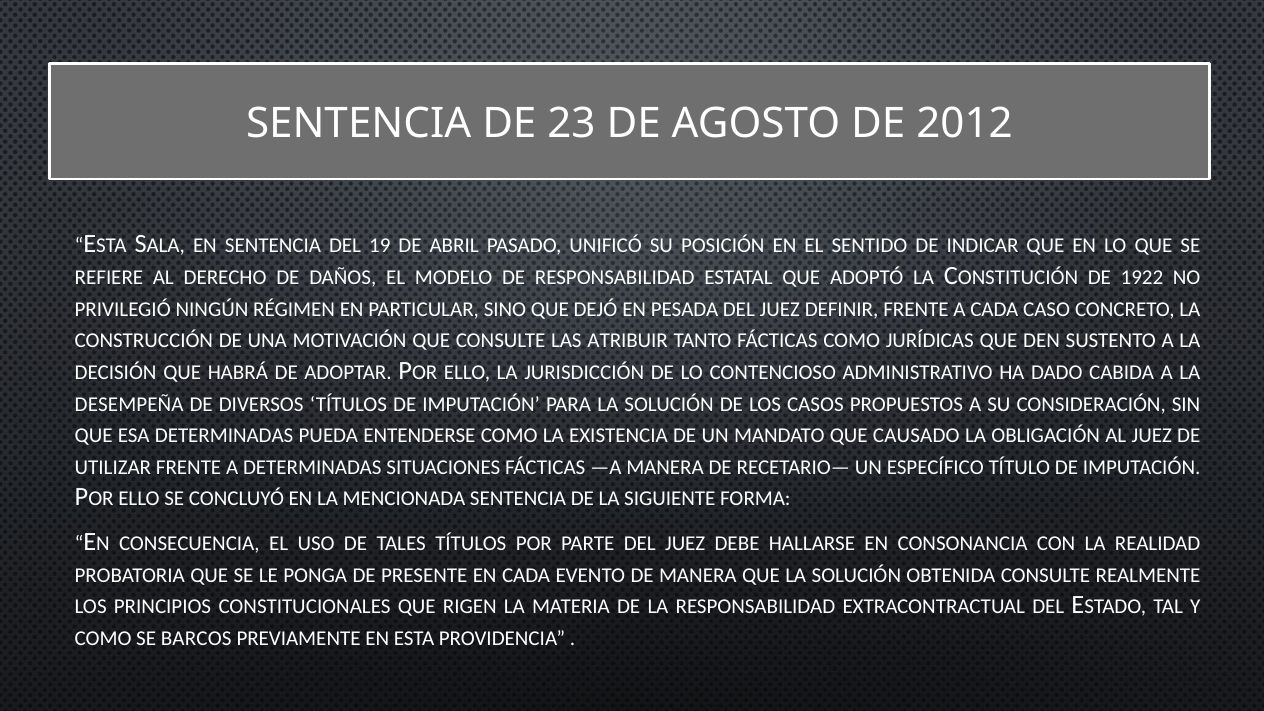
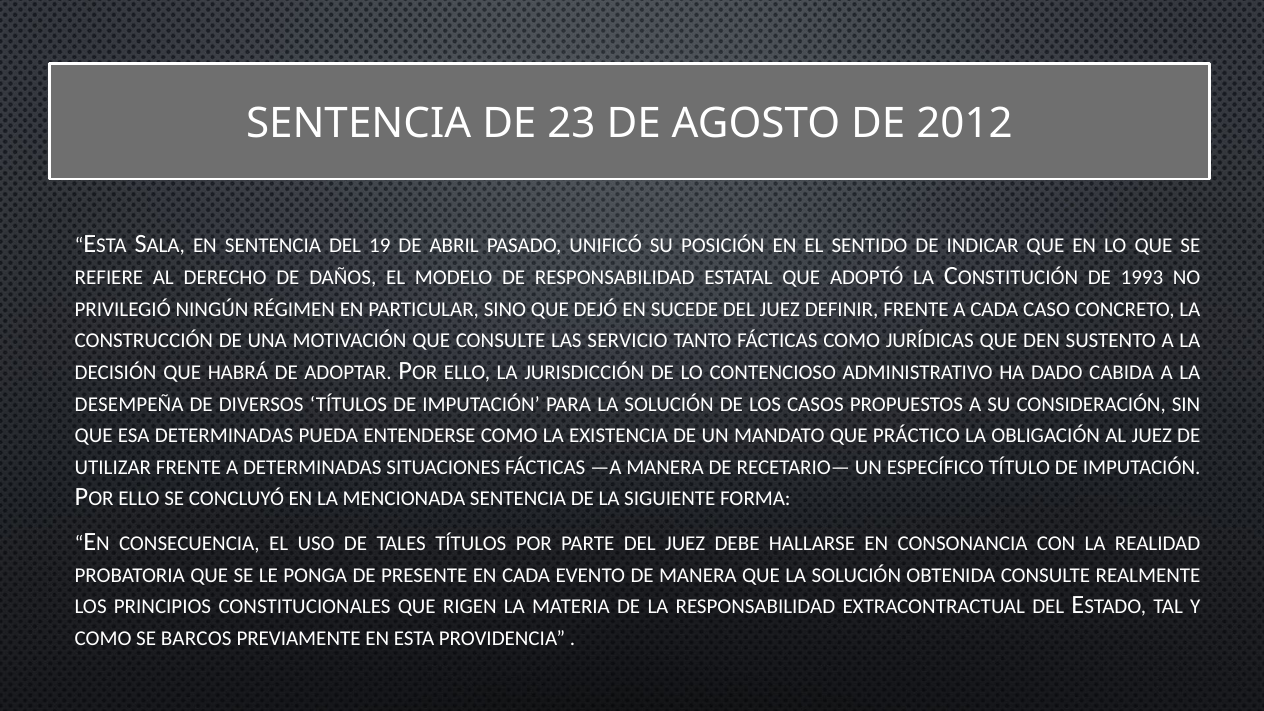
1922: 1922 -> 1993
PESADA: PESADA -> SUCEDE
ATRIBUIR: ATRIBUIR -> SERVICIO
CAUSADO: CAUSADO -> PRÁCTICO
